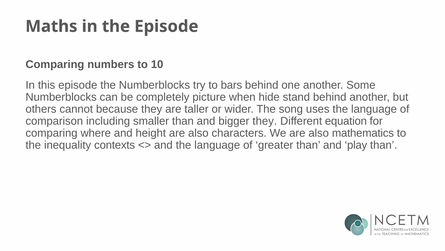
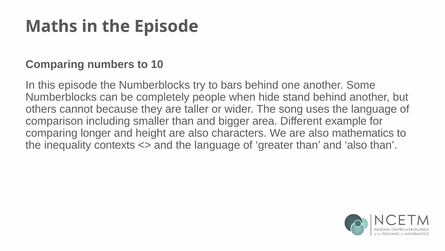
picture: picture -> people
bigger they: they -> area
equation: equation -> example
where: where -> longer
and play: play -> also
